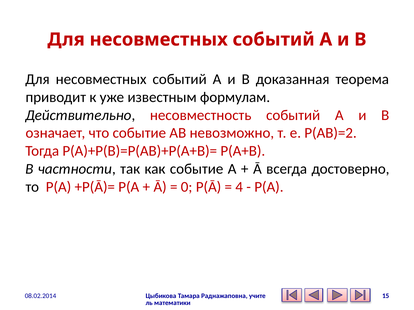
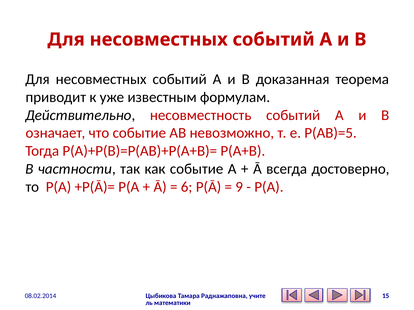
Р(АВ)=2: Р(АВ)=2 -> Р(АВ)=5
0: 0 -> 6
4: 4 -> 9
